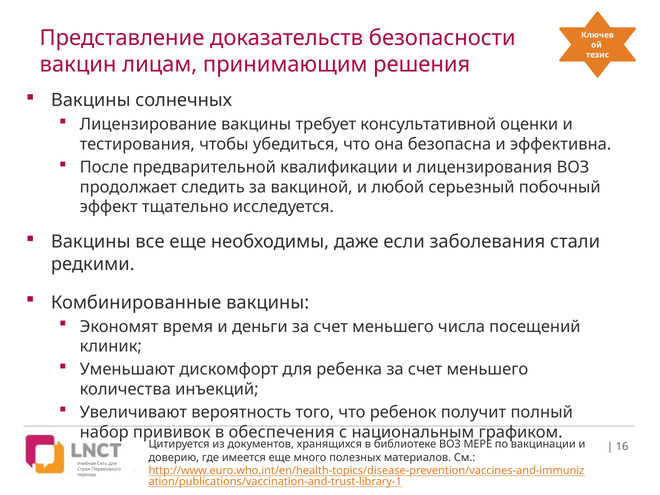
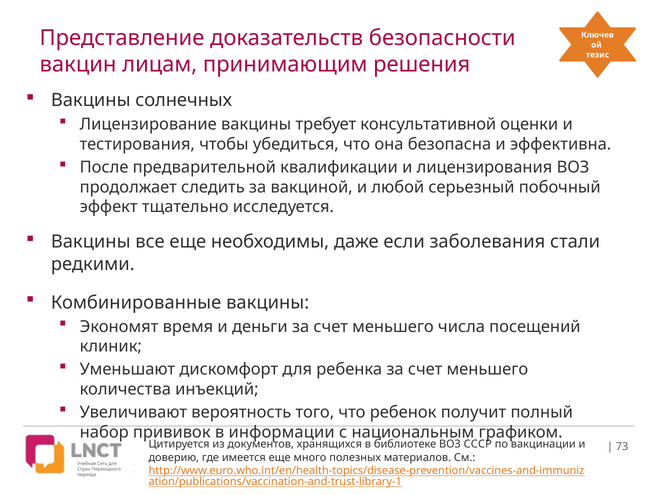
обеспечения: обеспечения -> информации
МЕРЕ: МЕРЕ -> СССР
16: 16 -> 73
